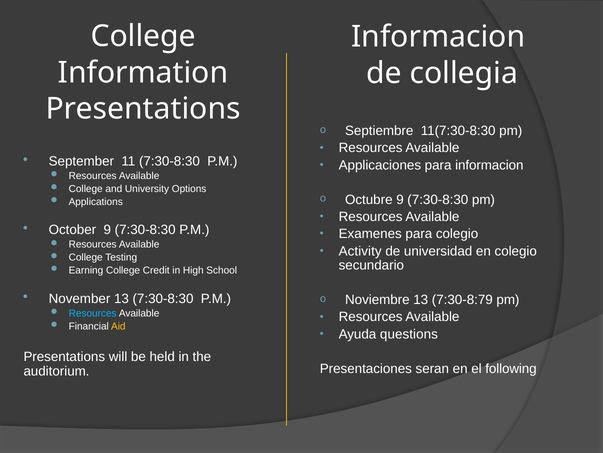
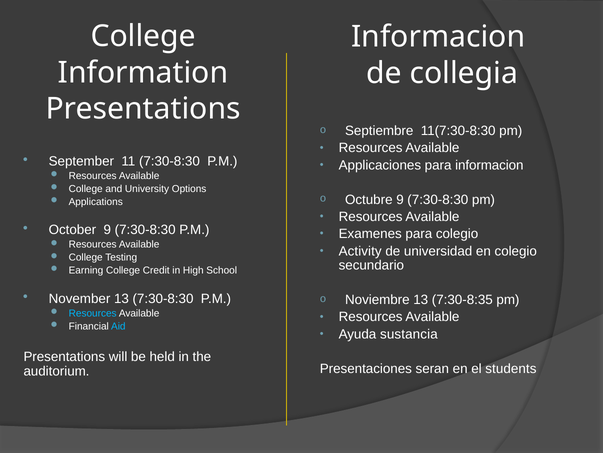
7:30-8:79: 7:30-8:79 -> 7:30-8:35
Aid colour: yellow -> light blue
questions: questions -> sustancia
following: following -> students
